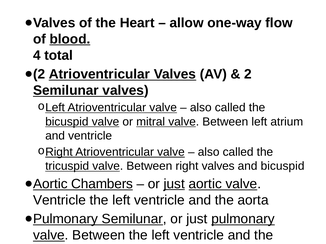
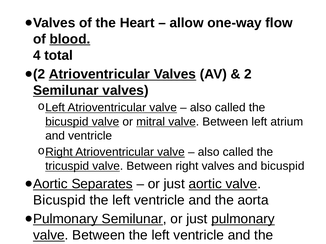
Chambers: Chambers -> Separates
just at (174, 184) underline: present -> none
Ventricle at (59, 201): Ventricle -> Bicuspid
